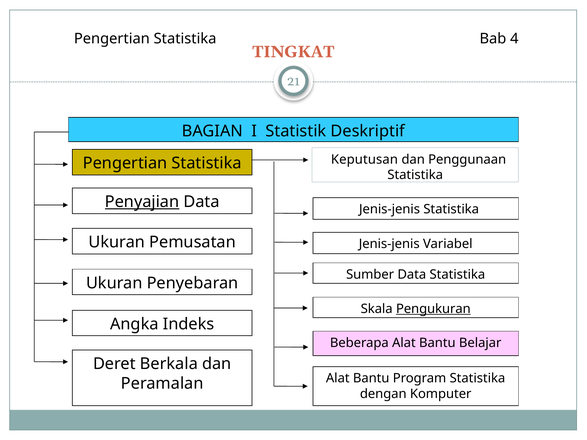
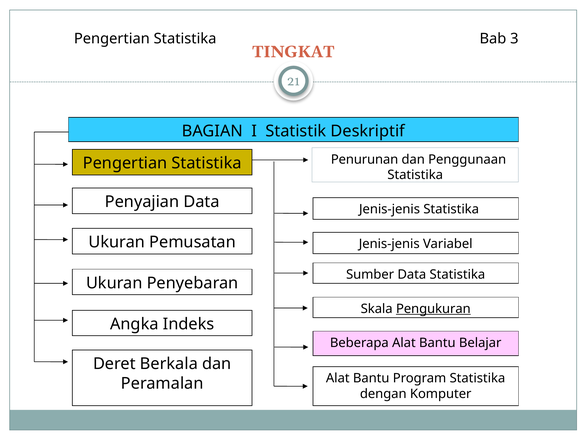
4: 4 -> 3
Keputusan: Keputusan -> Penurunan
Penyajian underline: present -> none
